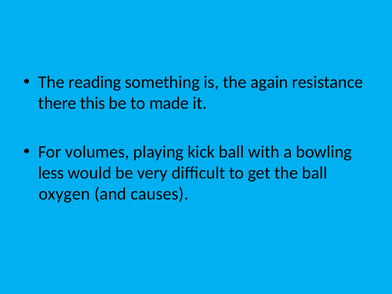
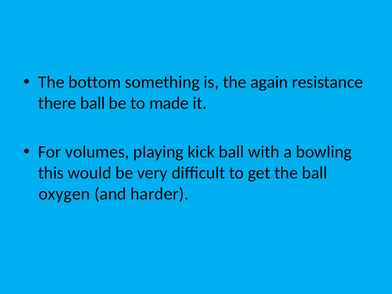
reading: reading -> bottom
there this: this -> ball
less: less -> this
causes: causes -> harder
